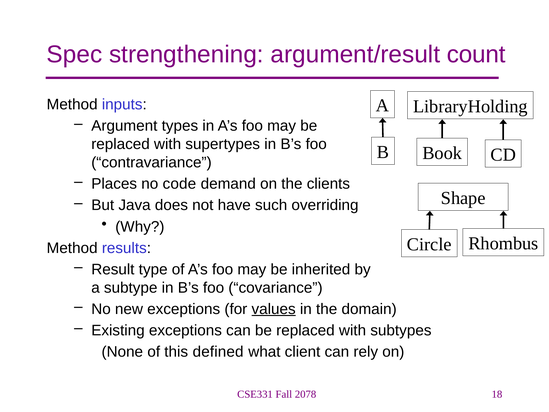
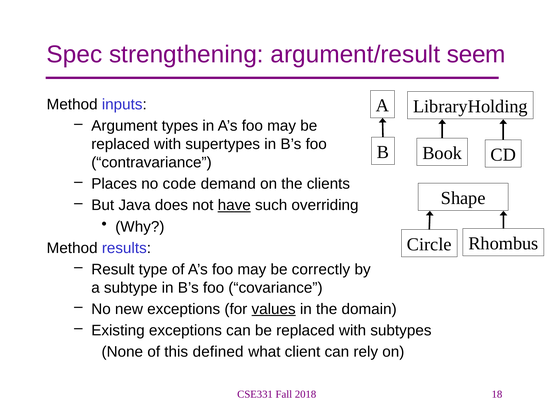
count: count -> seem
have underline: none -> present
inherited: inherited -> correctly
2078: 2078 -> 2018
